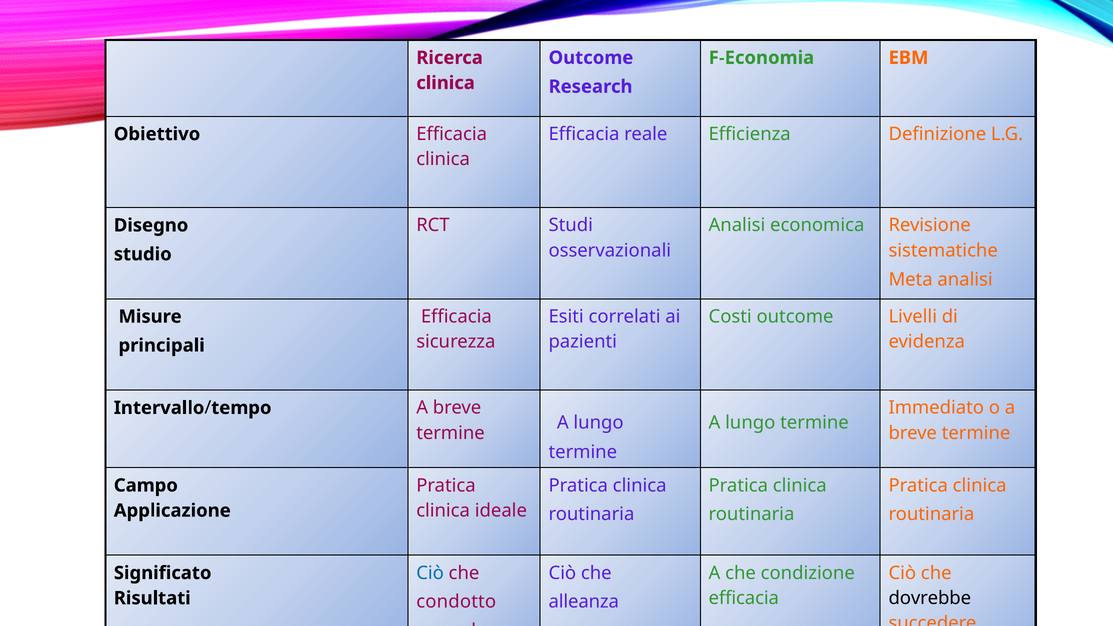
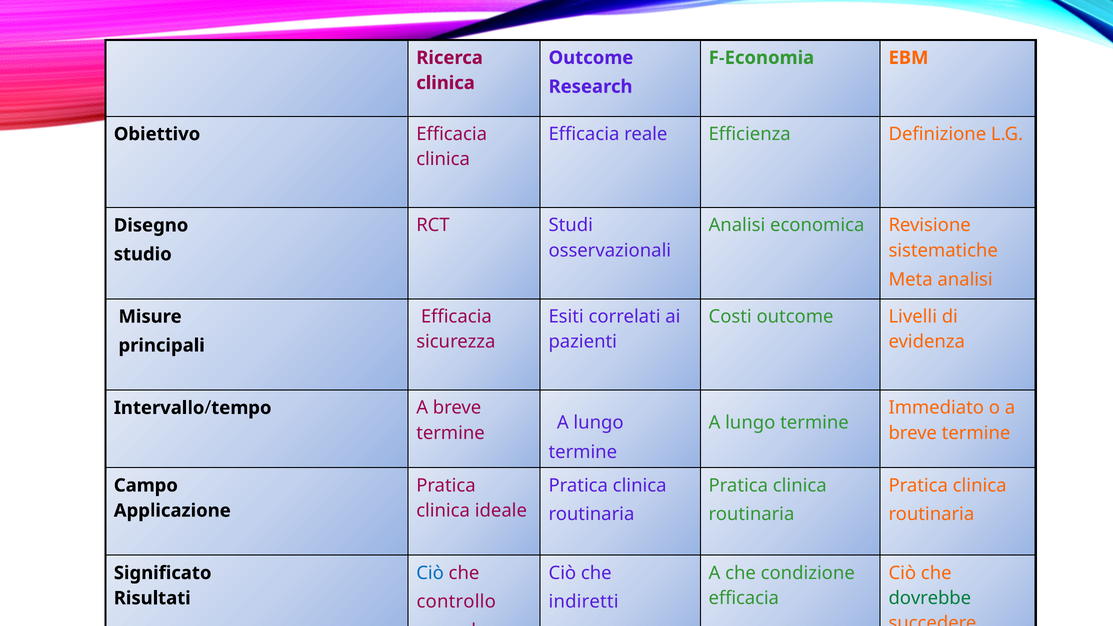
dovrebbe colour: black -> green
condotto: condotto -> controllo
alleanza: alleanza -> indiretti
